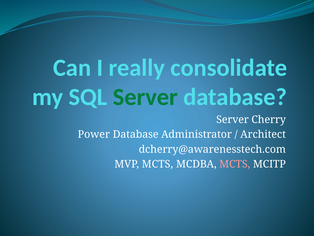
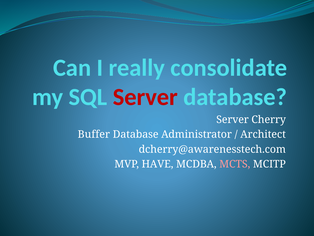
Server at (145, 97) colour: green -> red
Power: Power -> Buffer
MVP MCTS: MCTS -> HAVE
